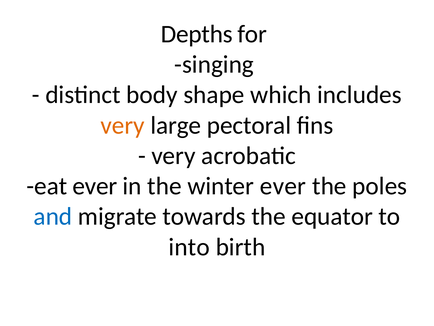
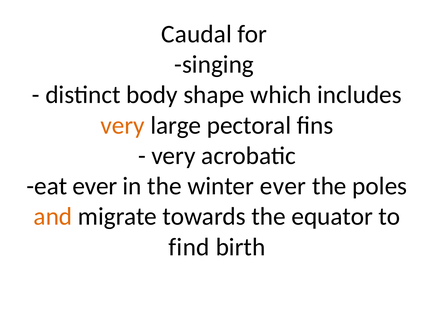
Depths: Depths -> Caudal
and colour: blue -> orange
into: into -> find
